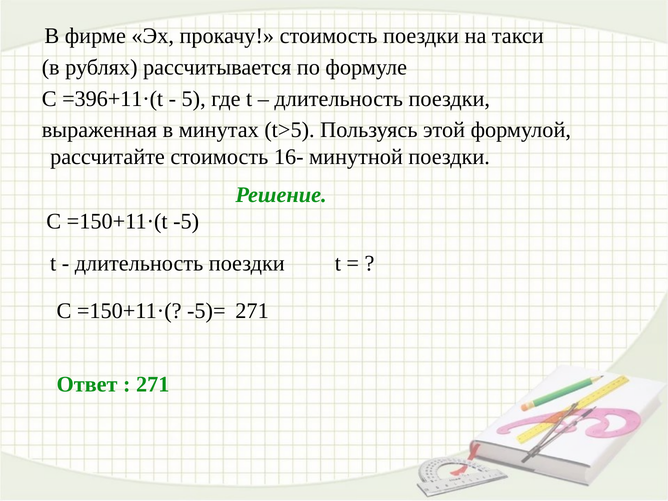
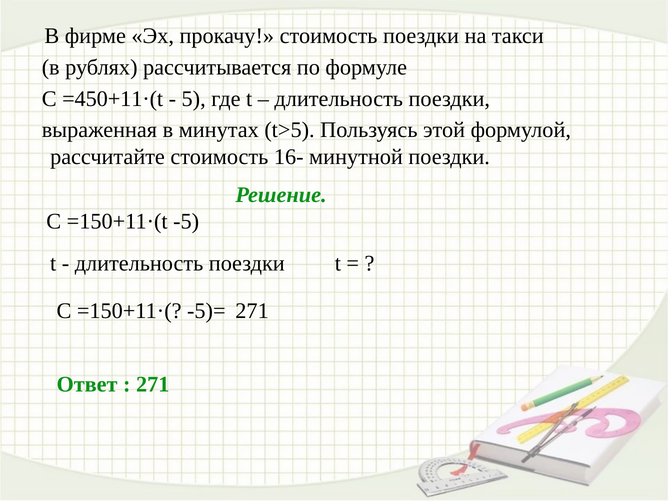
=396+11·(t: =396+11·(t -> =450+11·(t
